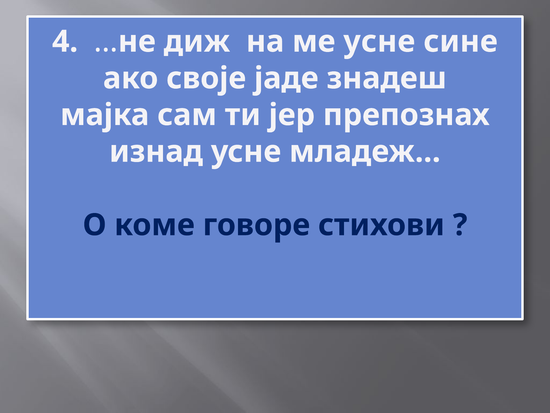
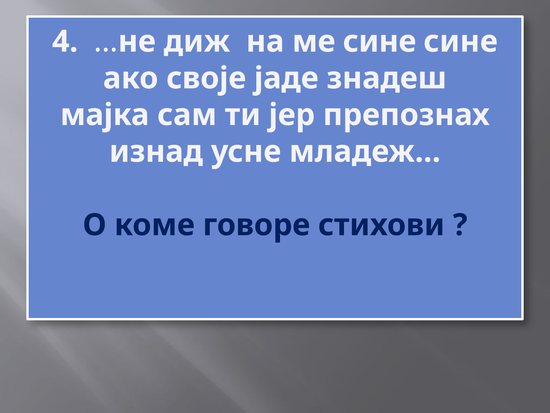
ме усне: усне -> сине
